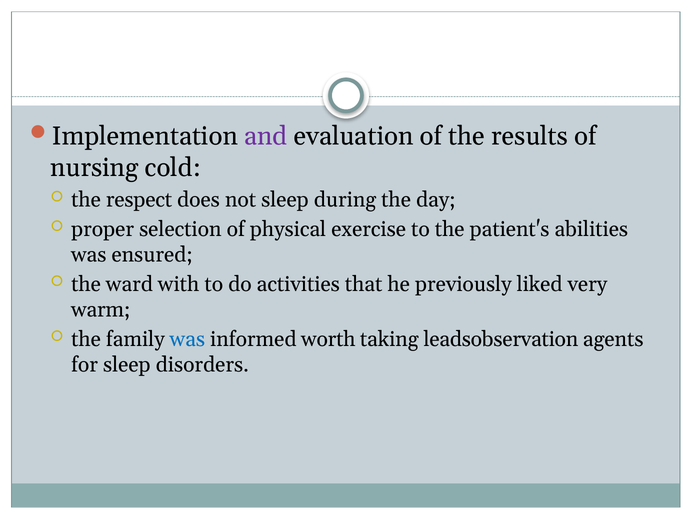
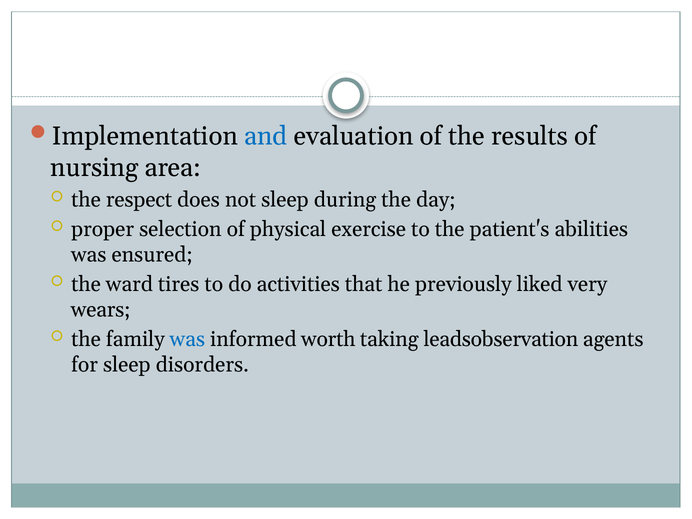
and colour: purple -> blue
cold: cold -> area
with: with -> tires
warm: warm -> wears
